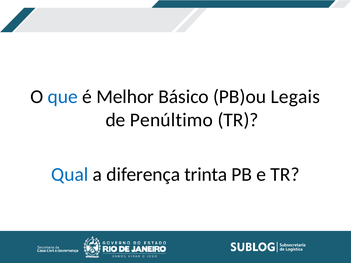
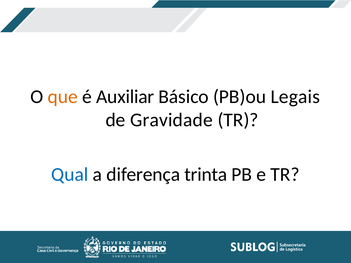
que colour: blue -> orange
Melhor: Melhor -> Auxiliar
Penúltimo: Penúltimo -> Gravidade
